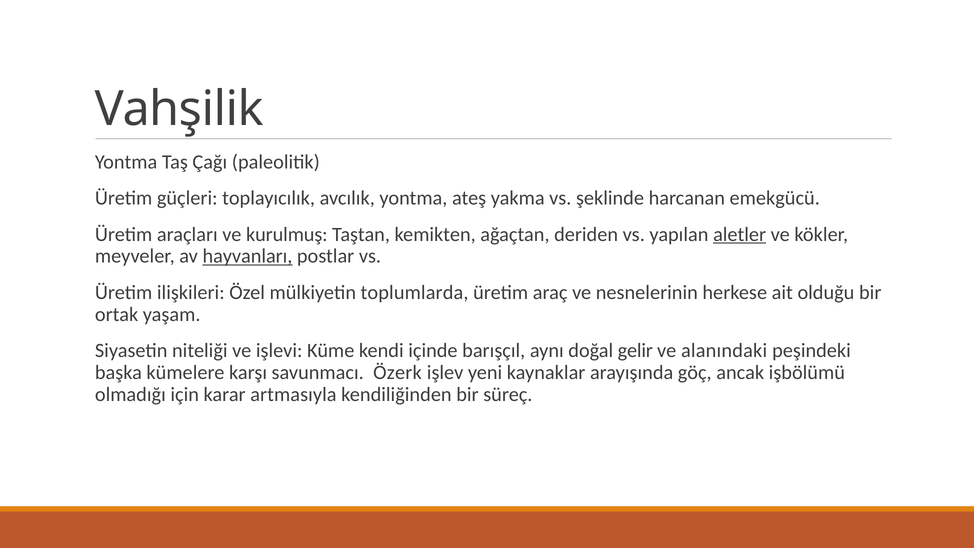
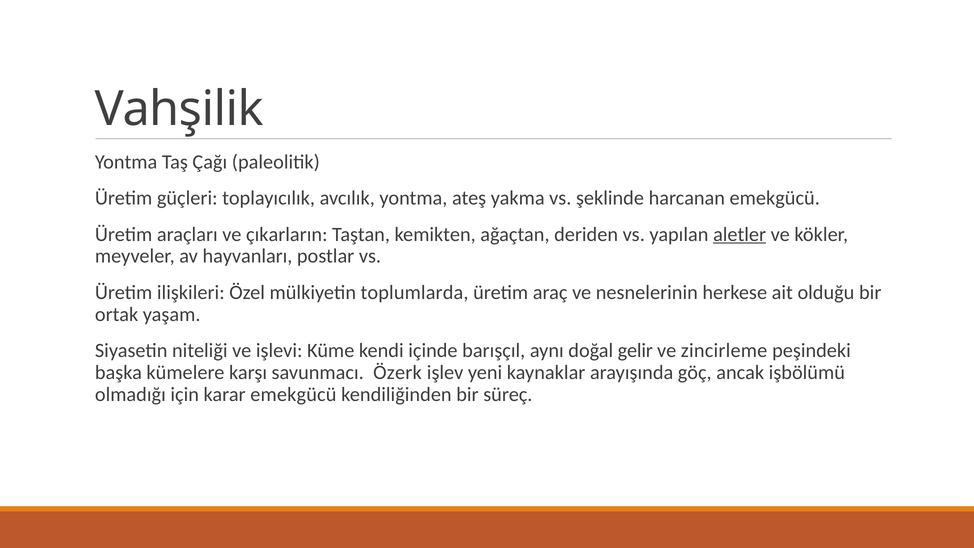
kurulmuş: kurulmuş -> çıkarların
hayvanları underline: present -> none
alanındaki: alanındaki -> zincirleme
karar artmasıyla: artmasıyla -> emekgücü
